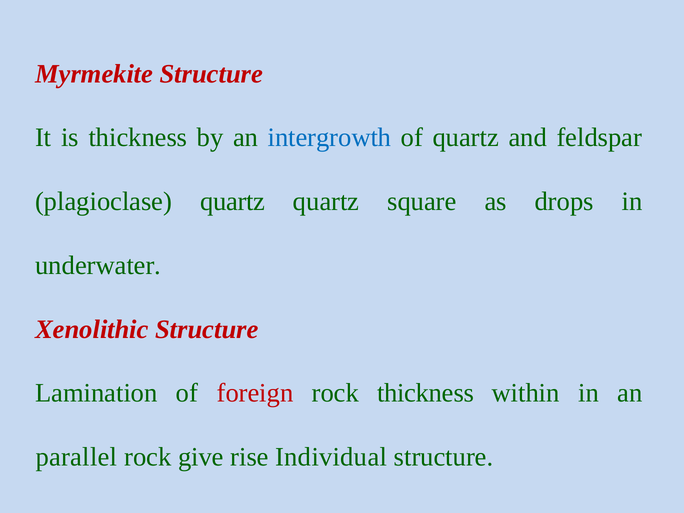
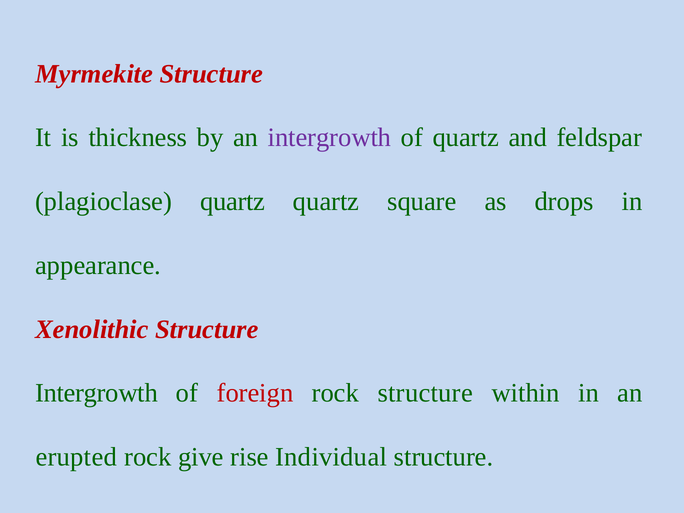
intergrowth at (330, 138) colour: blue -> purple
underwater: underwater -> appearance
Lamination at (96, 393): Lamination -> Intergrowth
rock thickness: thickness -> structure
parallel: parallel -> erupted
